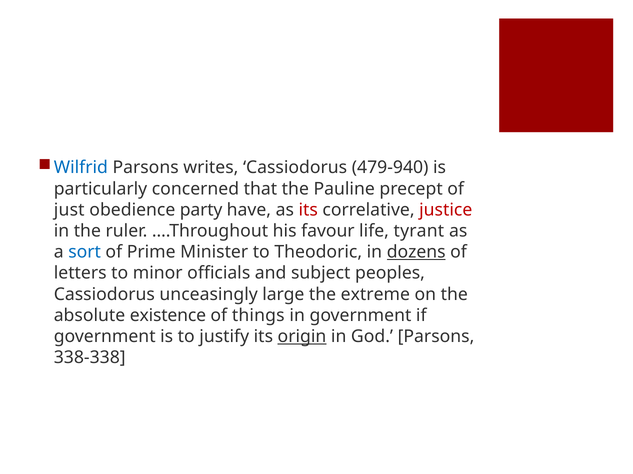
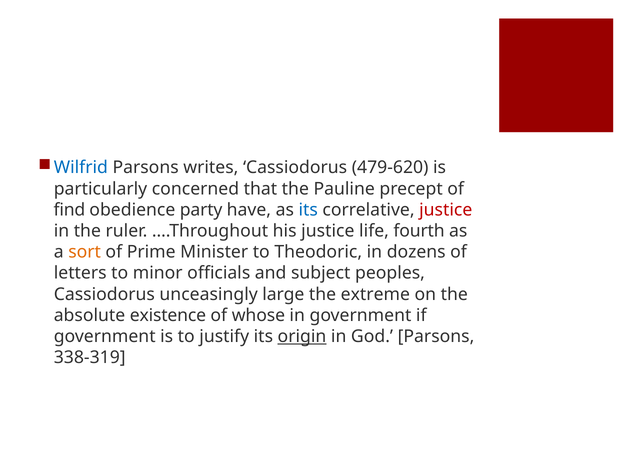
479-940: 479-940 -> 479-620
just: just -> find
its at (308, 210) colour: red -> blue
his favour: favour -> justice
tyrant: tyrant -> fourth
sort colour: blue -> orange
dozens underline: present -> none
things: things -> whose
338-338: 338-338 -> 338-319
